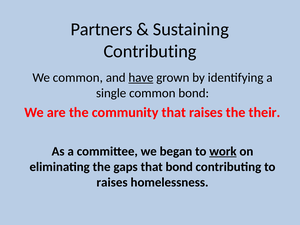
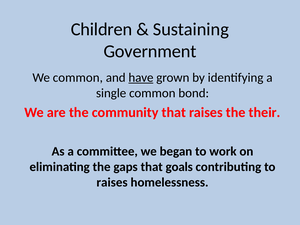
Partners: Partners -> Children
Contributing at (150, 51): Contributing -> Government
work underline: present -> none
that bond: bond -> goals
